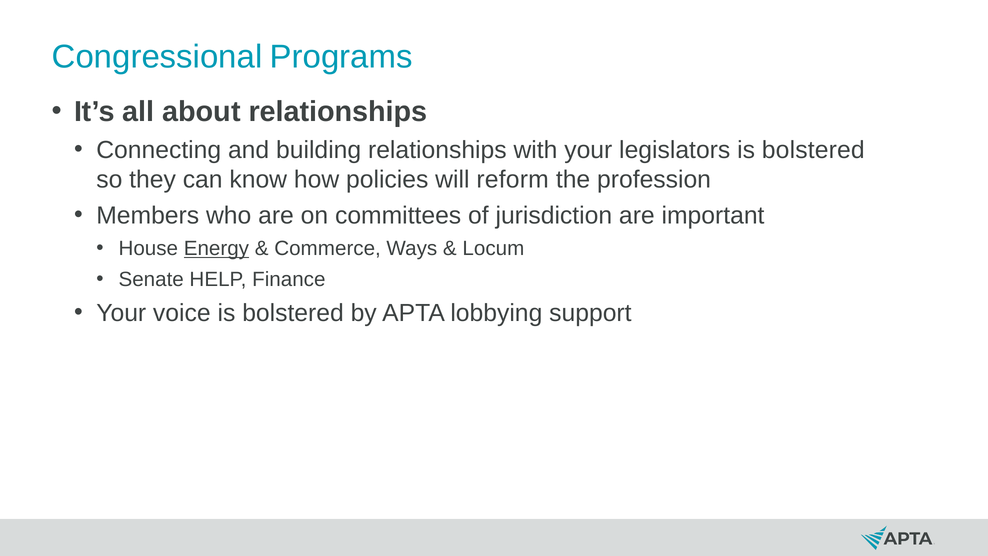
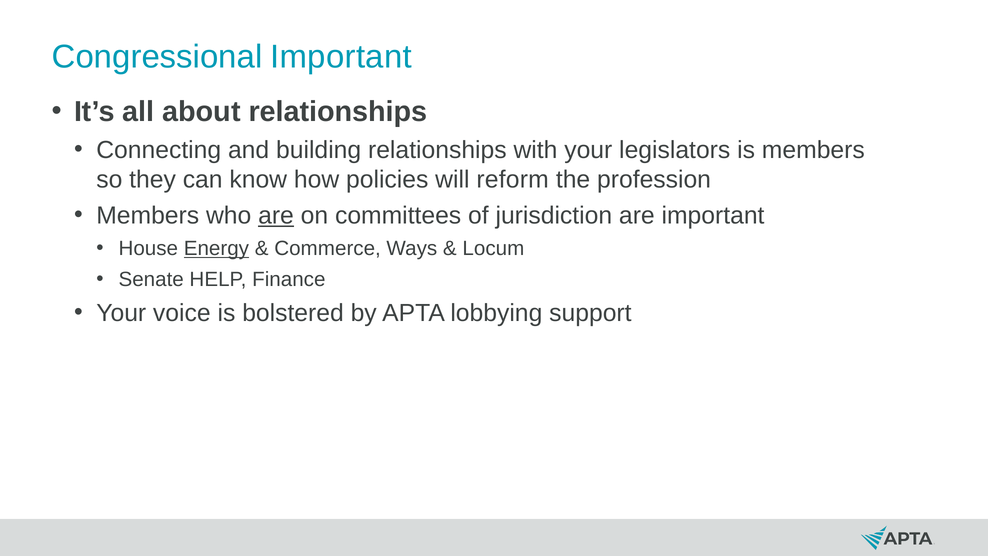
Congressional Programs: Programs -> Important
legislators is bolstered: bolstered -> members
are at (276, 215) underline: none -> present
